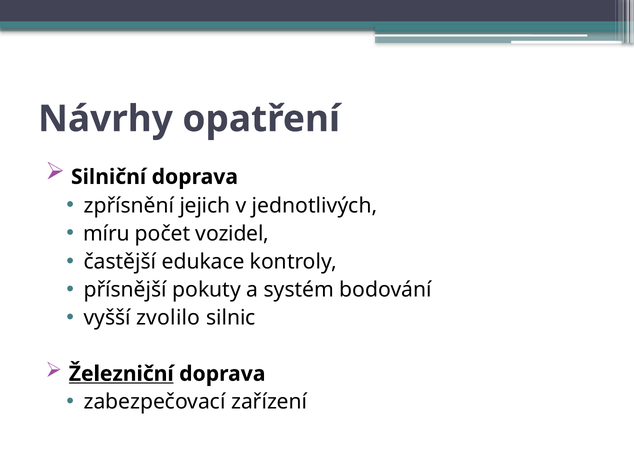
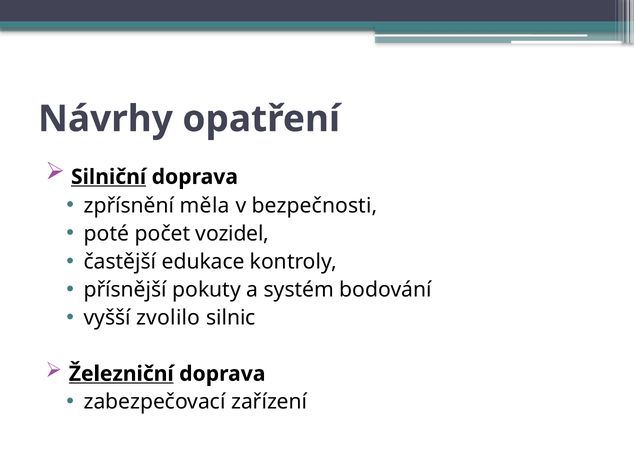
Silniční underline: none -> present
jejich: jejich -> měla
jednotlivých: jednotlivých -> bezpečnosti
míru: míru -> poté
